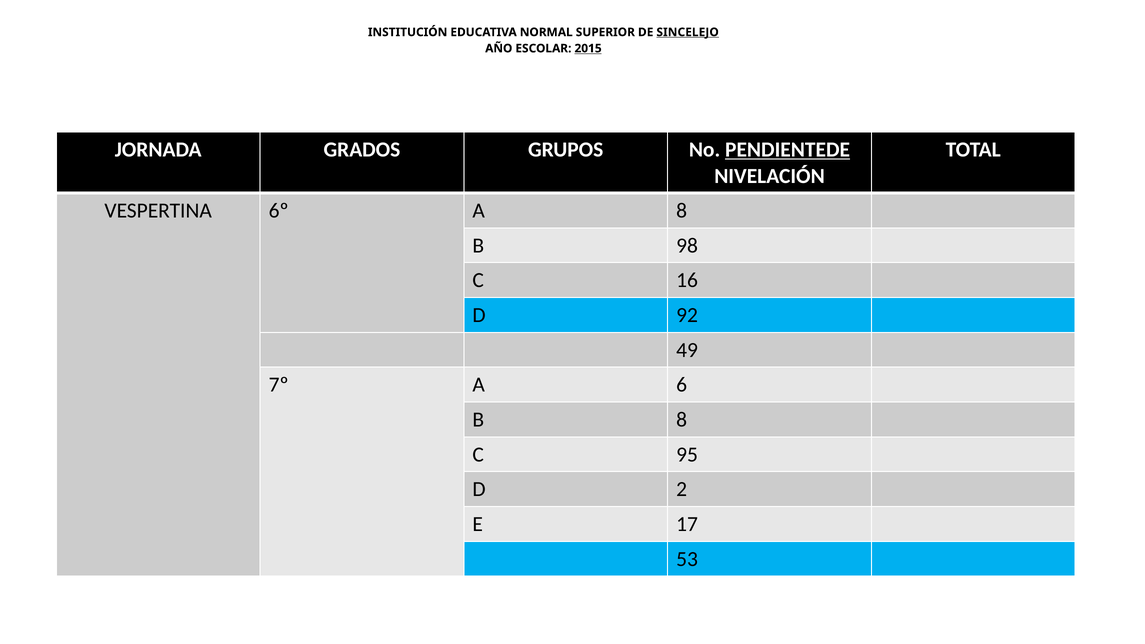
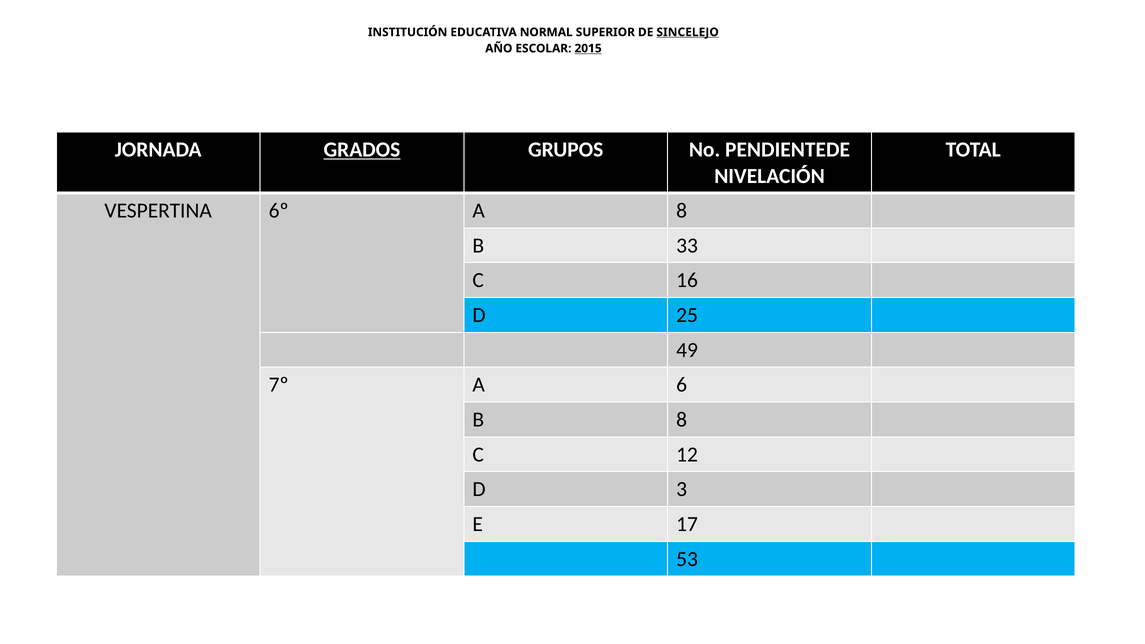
GRADOS underline: none -> present
PENDIENTEDE underline: present -> none
98: 98 -> 33
92: 92 -> 25
95: 95 -> 12
2: 2 -> 3
